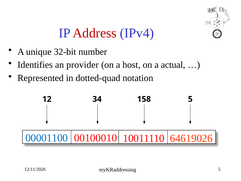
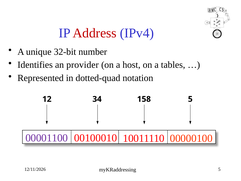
actual: actual -> tables
00001100 colour: blue -> purple
64619026: 64619026 -> 00000100
